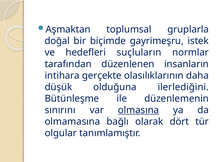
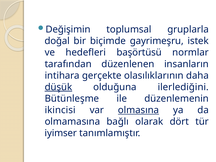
Aşmaktan: Aşmaktan -> Değişimin
suçluların: suçluların -> başörtüsü
düşük underline: none -> present
sınırını: sınırını -> ikincisi
olgular: olgular -> iyimser
